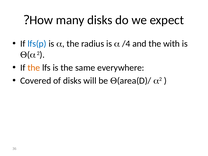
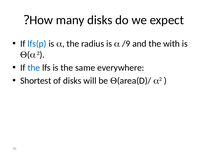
/4: /4 -> /9
the at (34, 68) colour: orange -> blue
Covered: Covered -> Shortest
